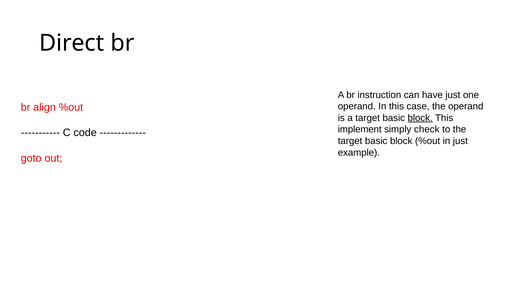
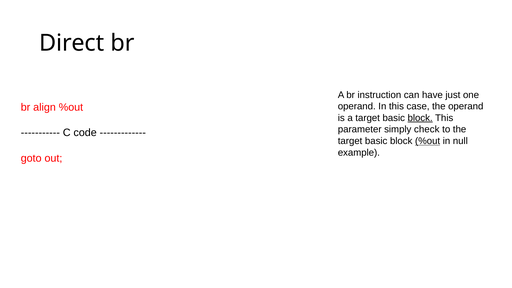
implement: implement -> parameter
%out at (428, 141) underline: none -> present
in just: just -> null
